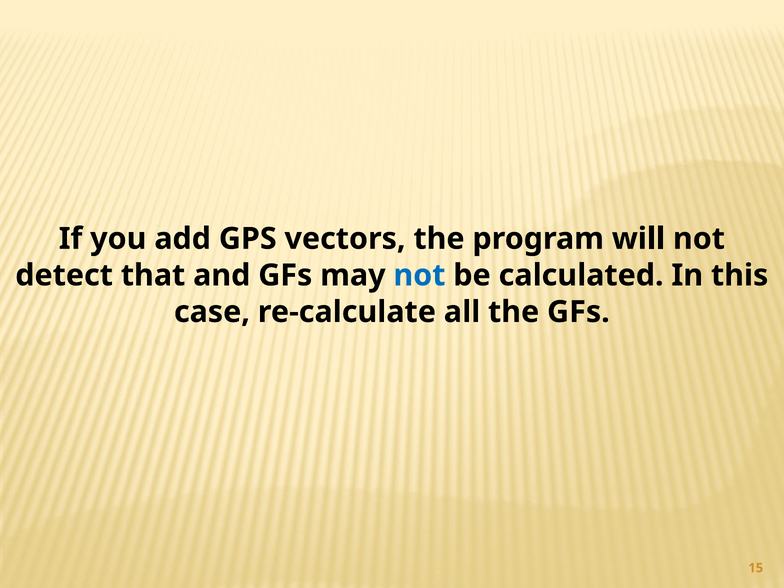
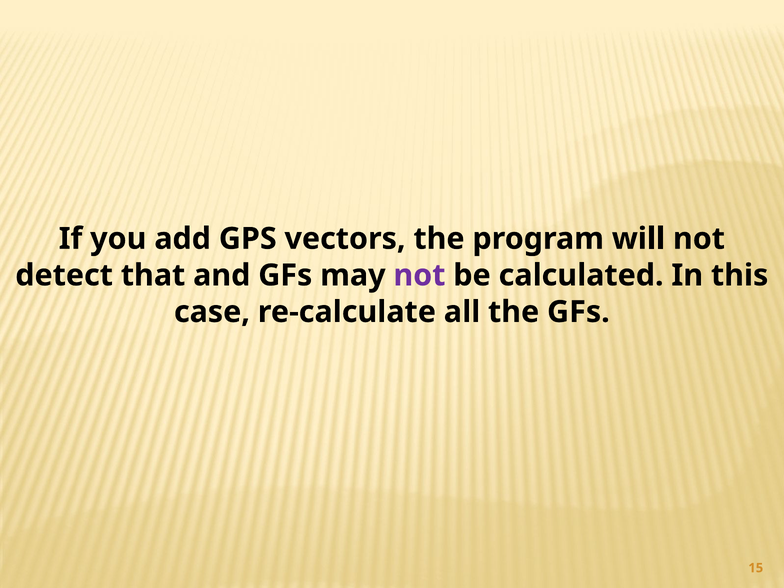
not at (419, 275) colour: blue -> purple
